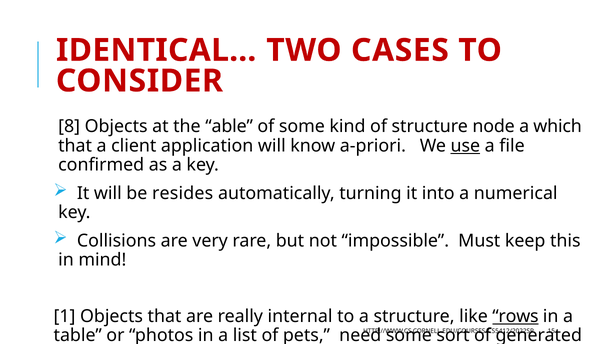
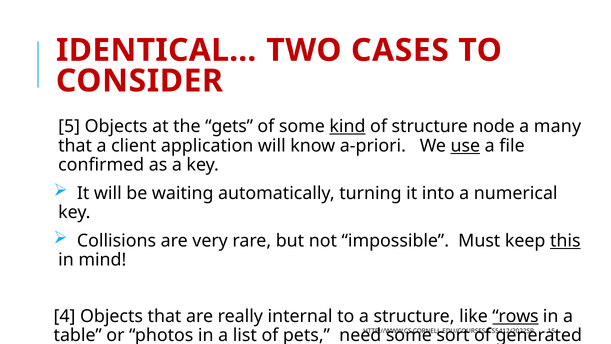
8: 8 -> 5
able: able -> gets
kind underline: none -> present
which: which -> many
resides: resides -> waiting
this underline: none -> present
1: 1 -> 4
